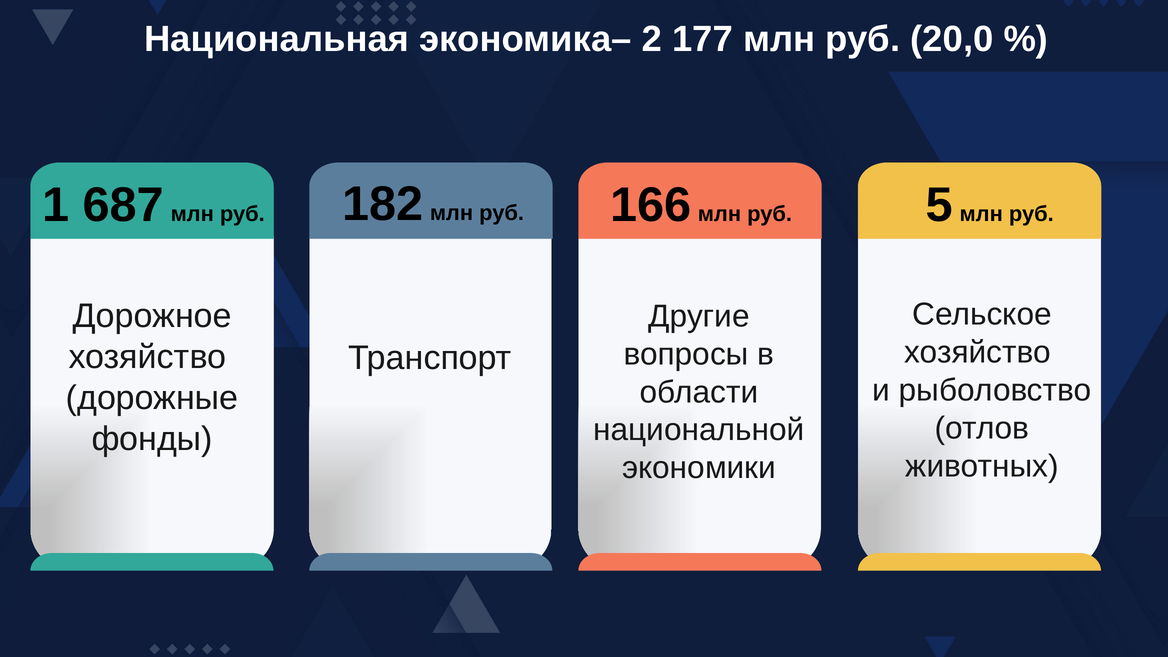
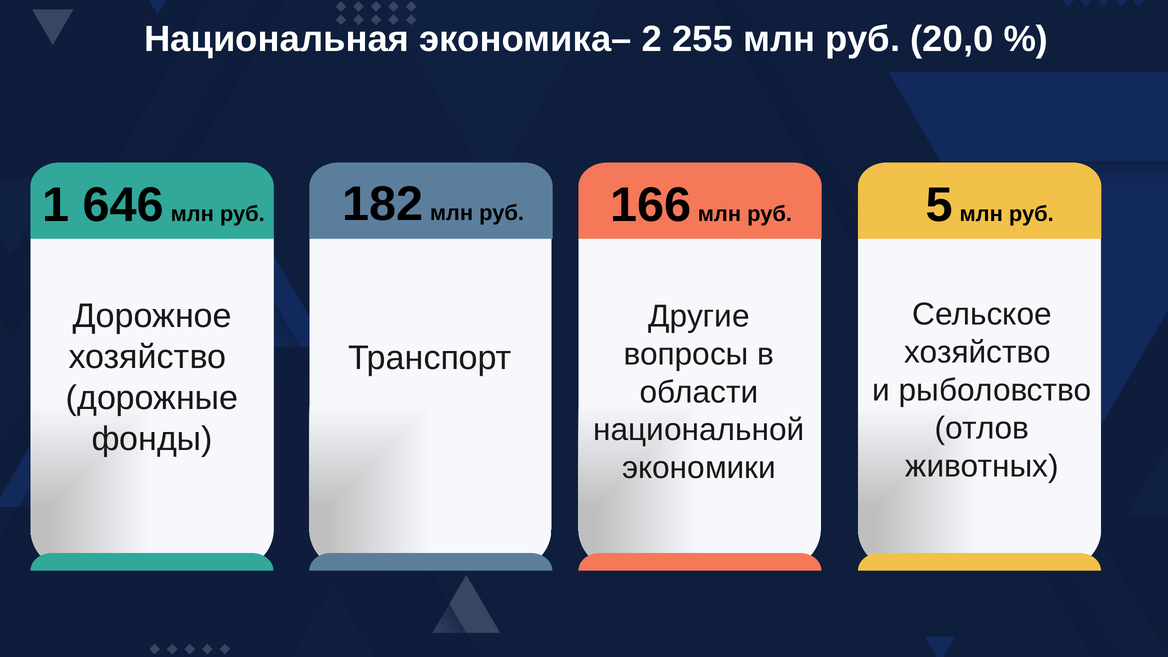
177: 177 -> 255
687: 687 -> 646
